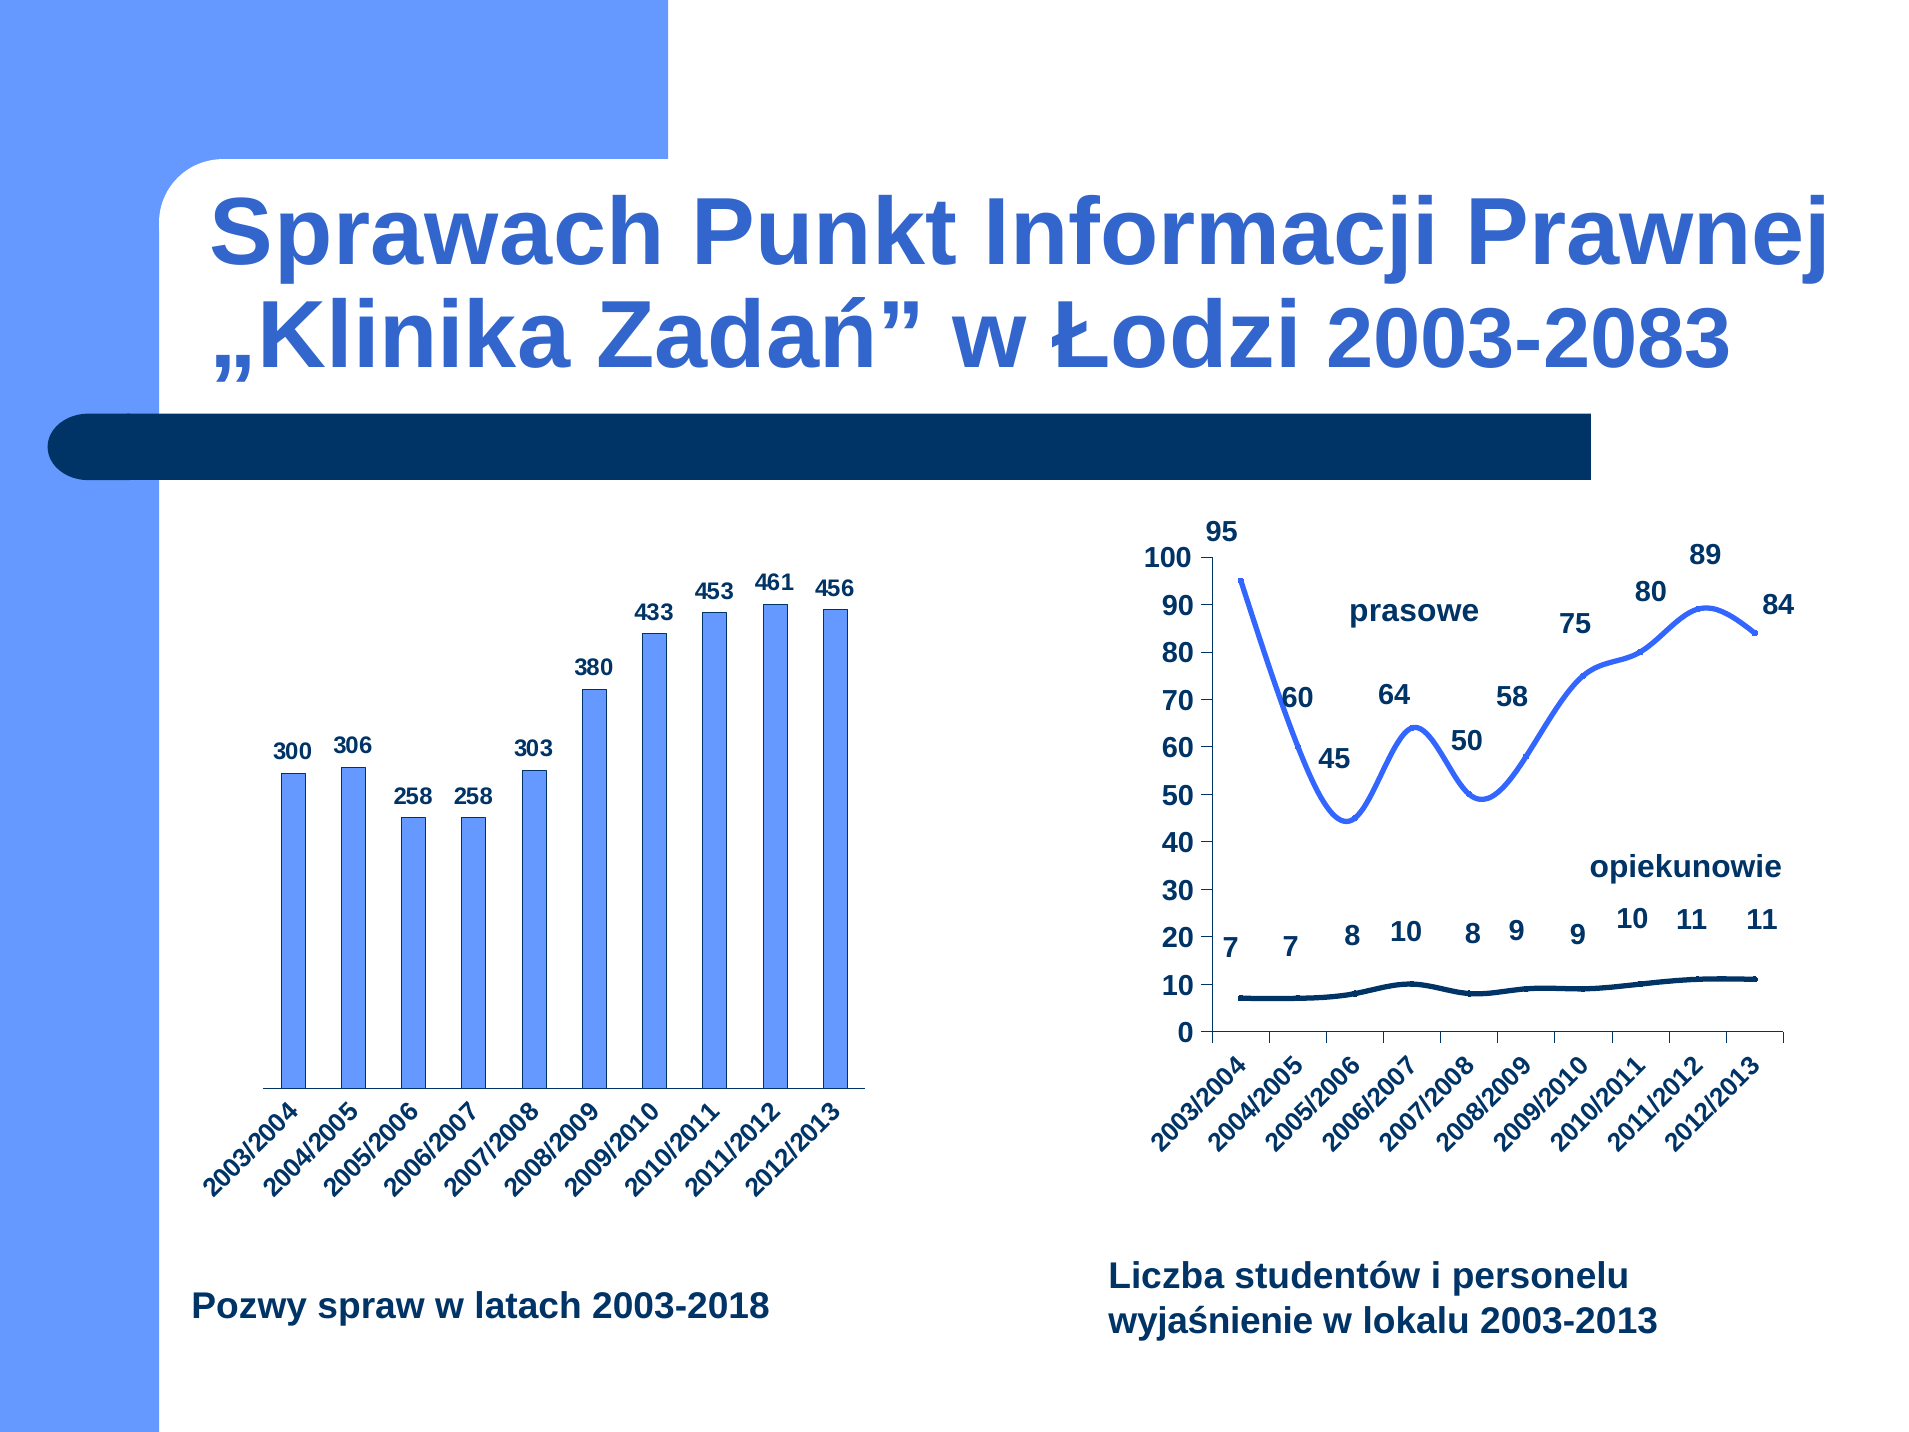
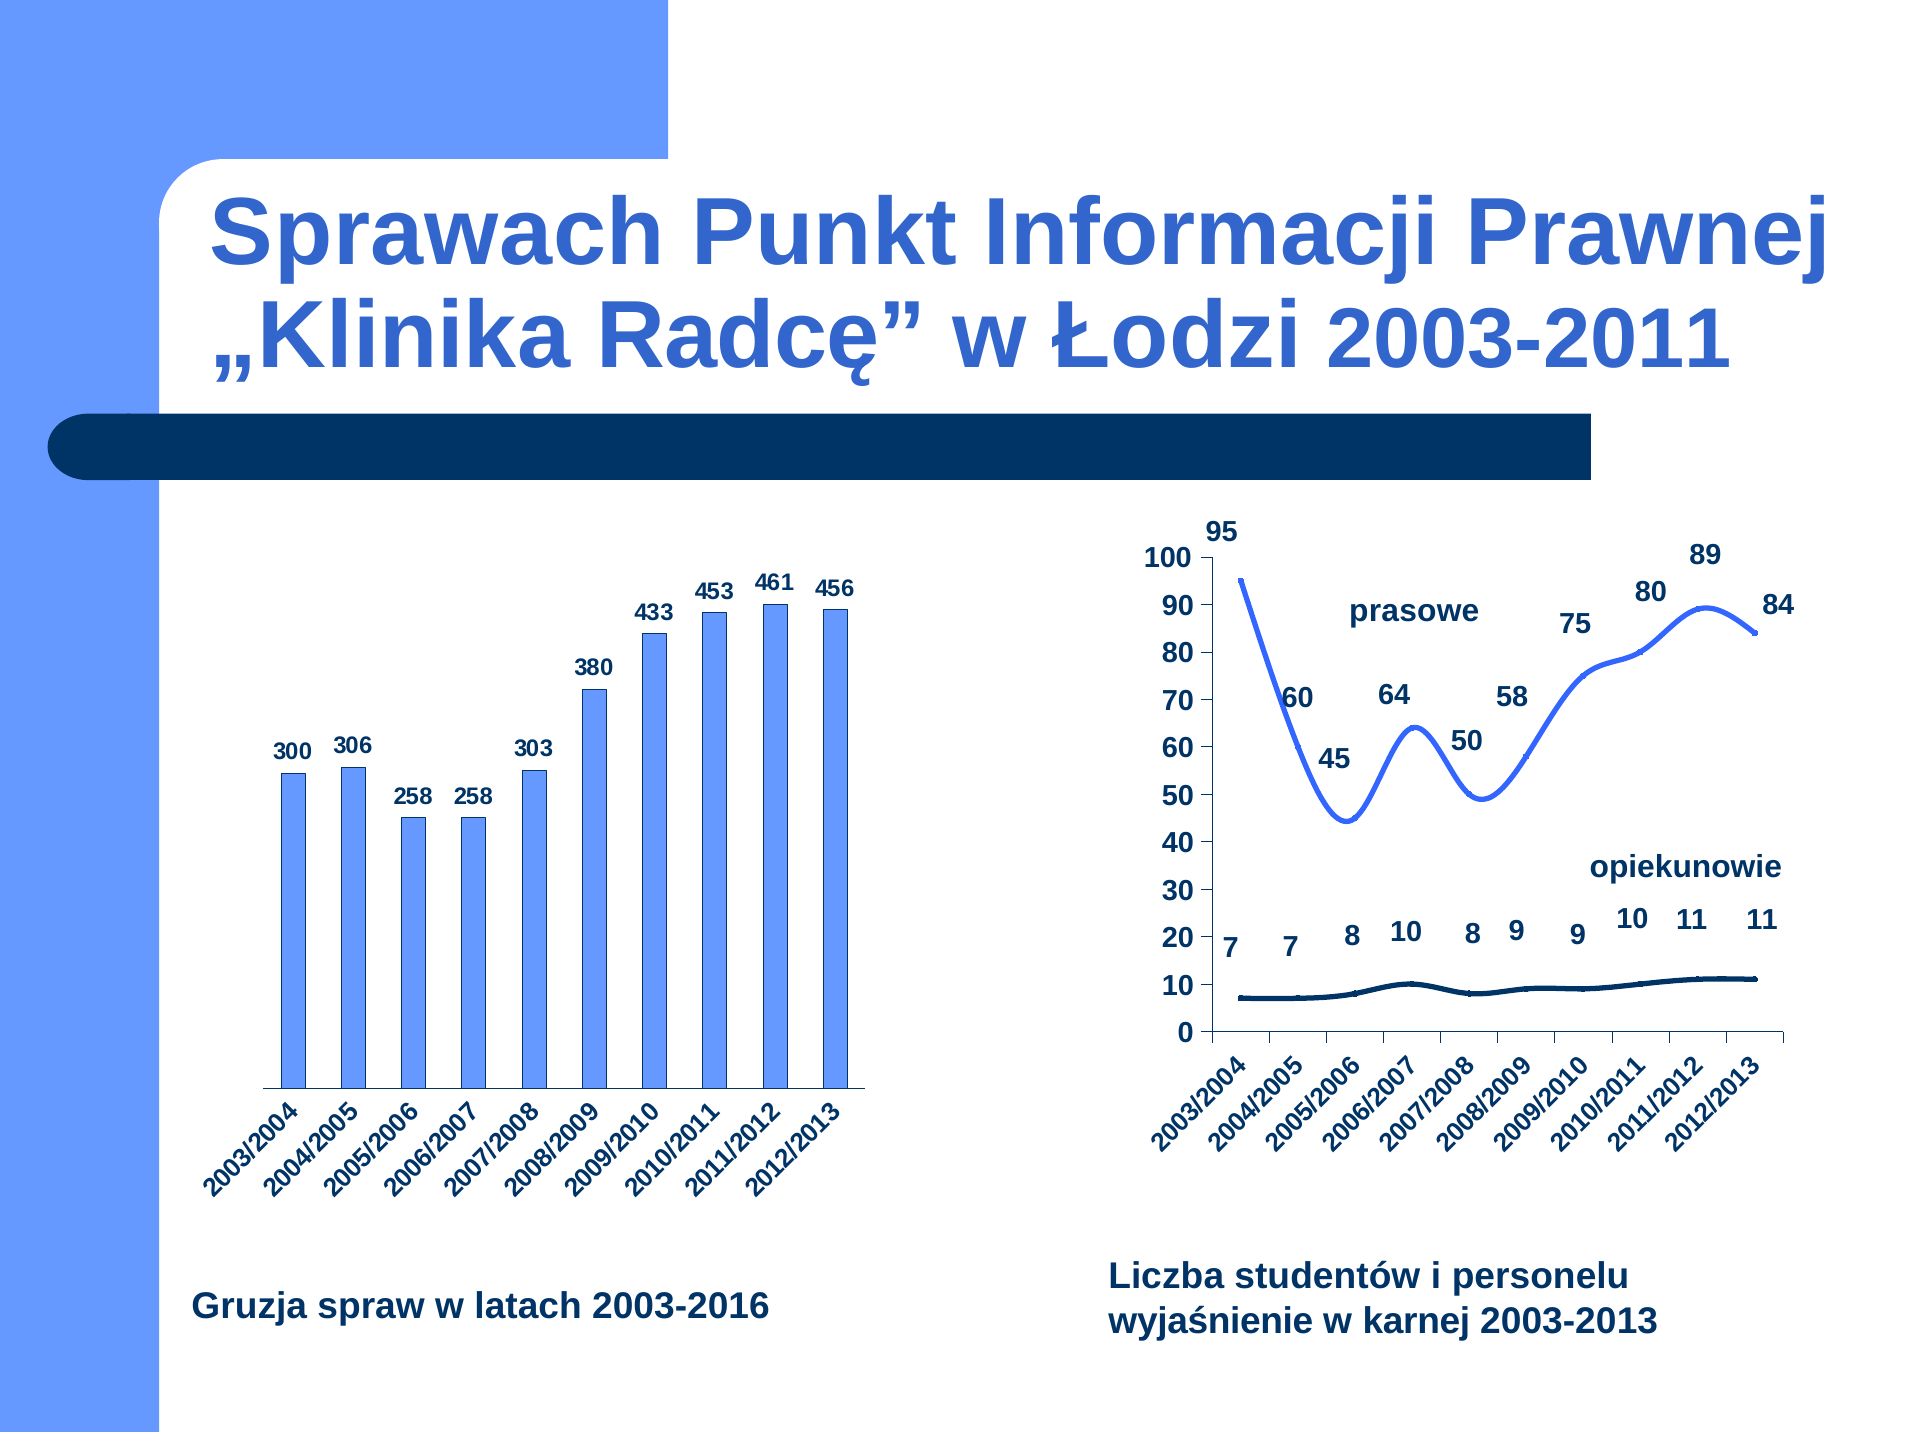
Zadań: Zadań -> Radcę
2003-2083: 2003-2083 -> 2003-2011
Pozwy: Pozwy -> Gruzja
2003-2018: 2003-2018 -> 2003-2016
lokalu: lokalu -> karnej
